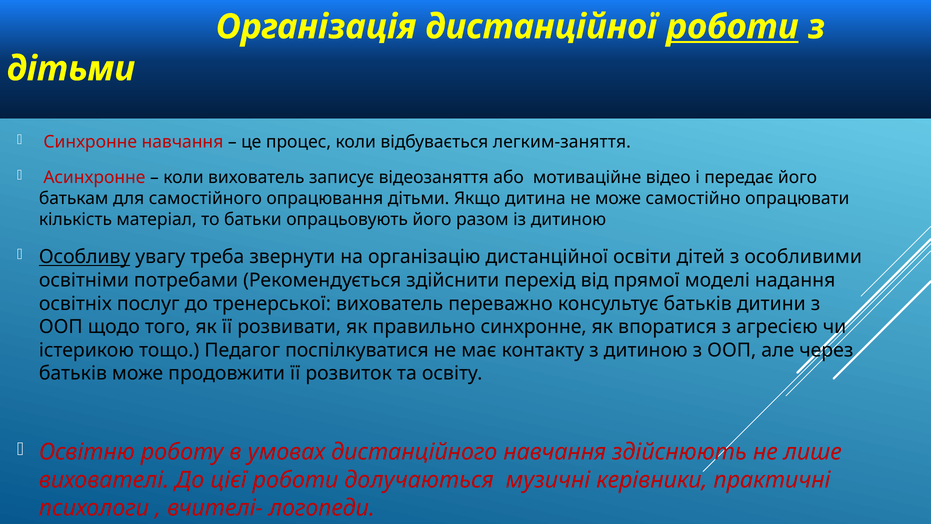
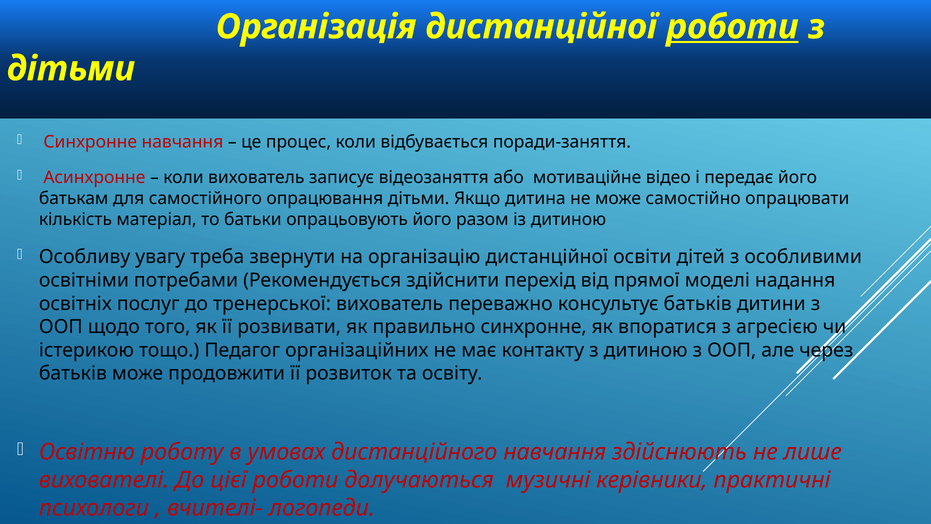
легким-заняття: легким-заняття -> поради-заняття
Особливу underline: present -> none
поспілкуватися: поспілкуватися -> організаційних
